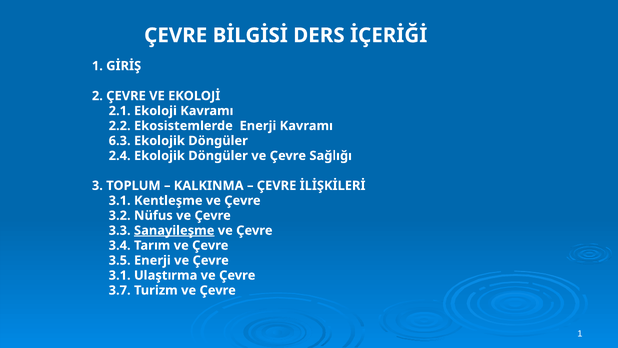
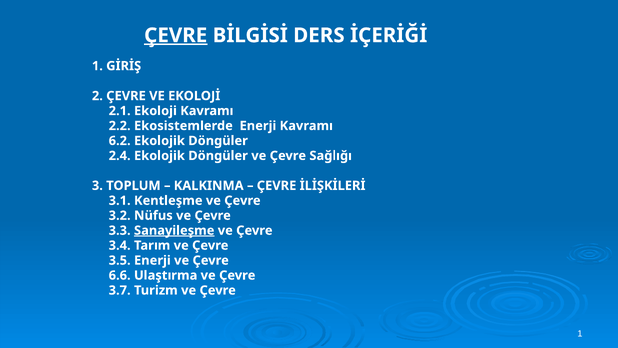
ÇEVRE at (176, 35) underline: none -> present
6.3: 6.3 -> 6.2
3.1 at (120, 275): 3.1 -> 6.6
